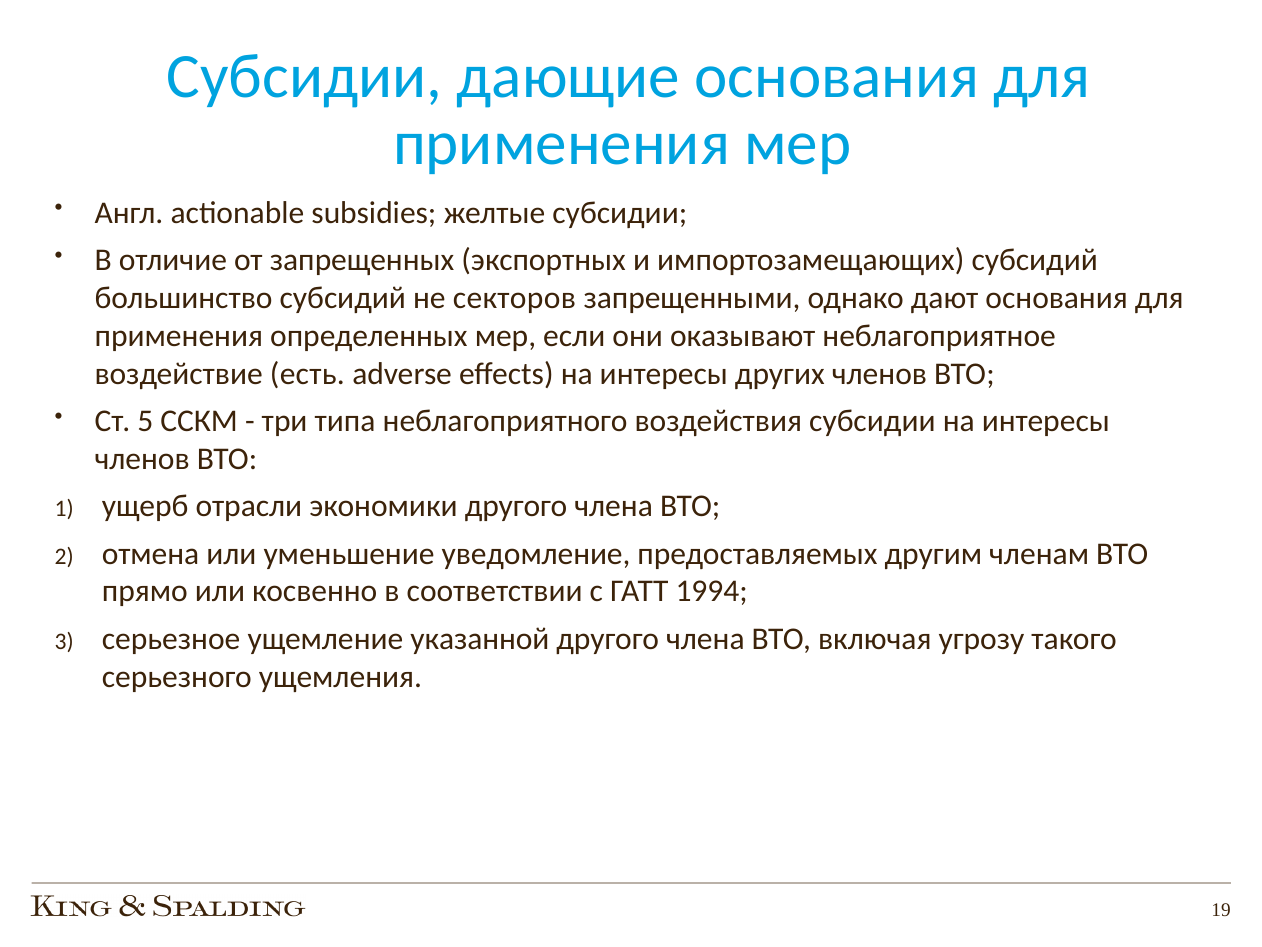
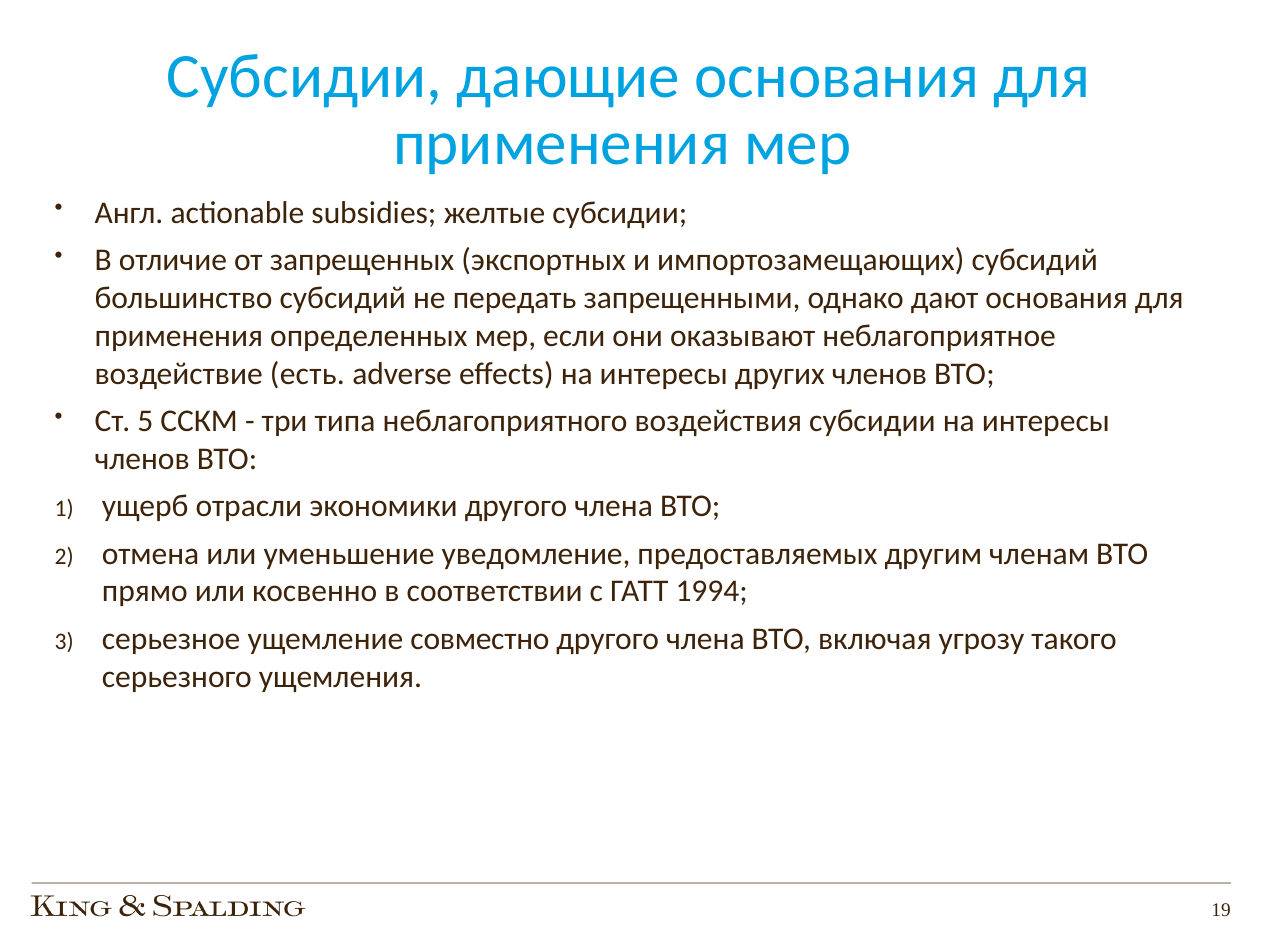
секторов: секторов -> передать
указанной: указанной -> совместно
